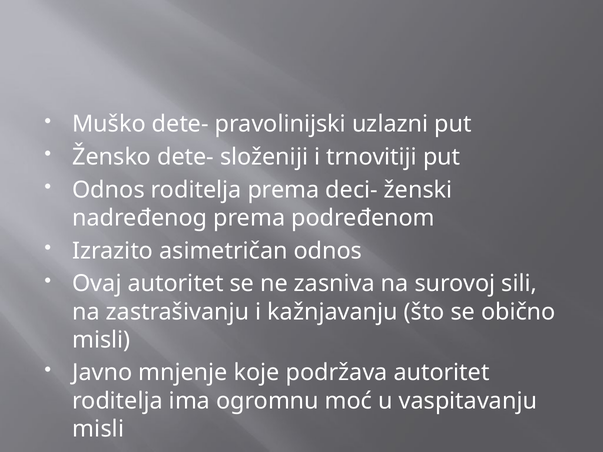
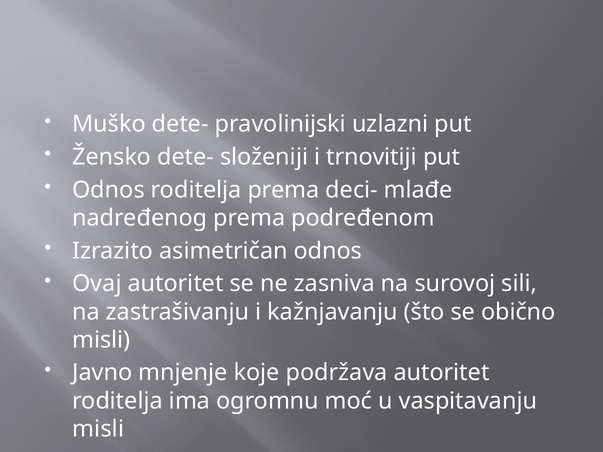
ženski: ženski -> mlađe
